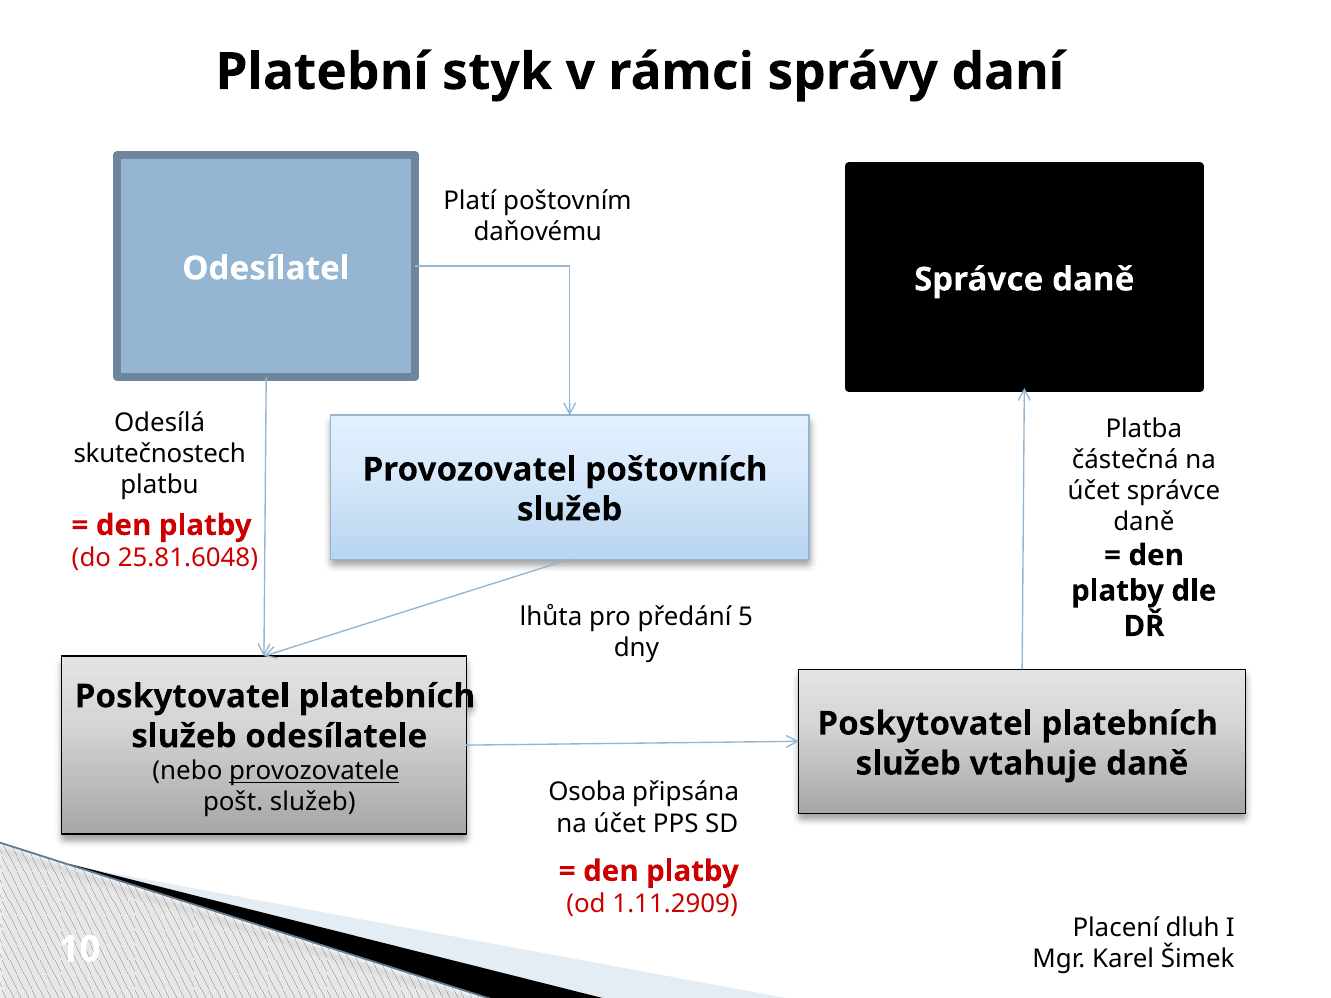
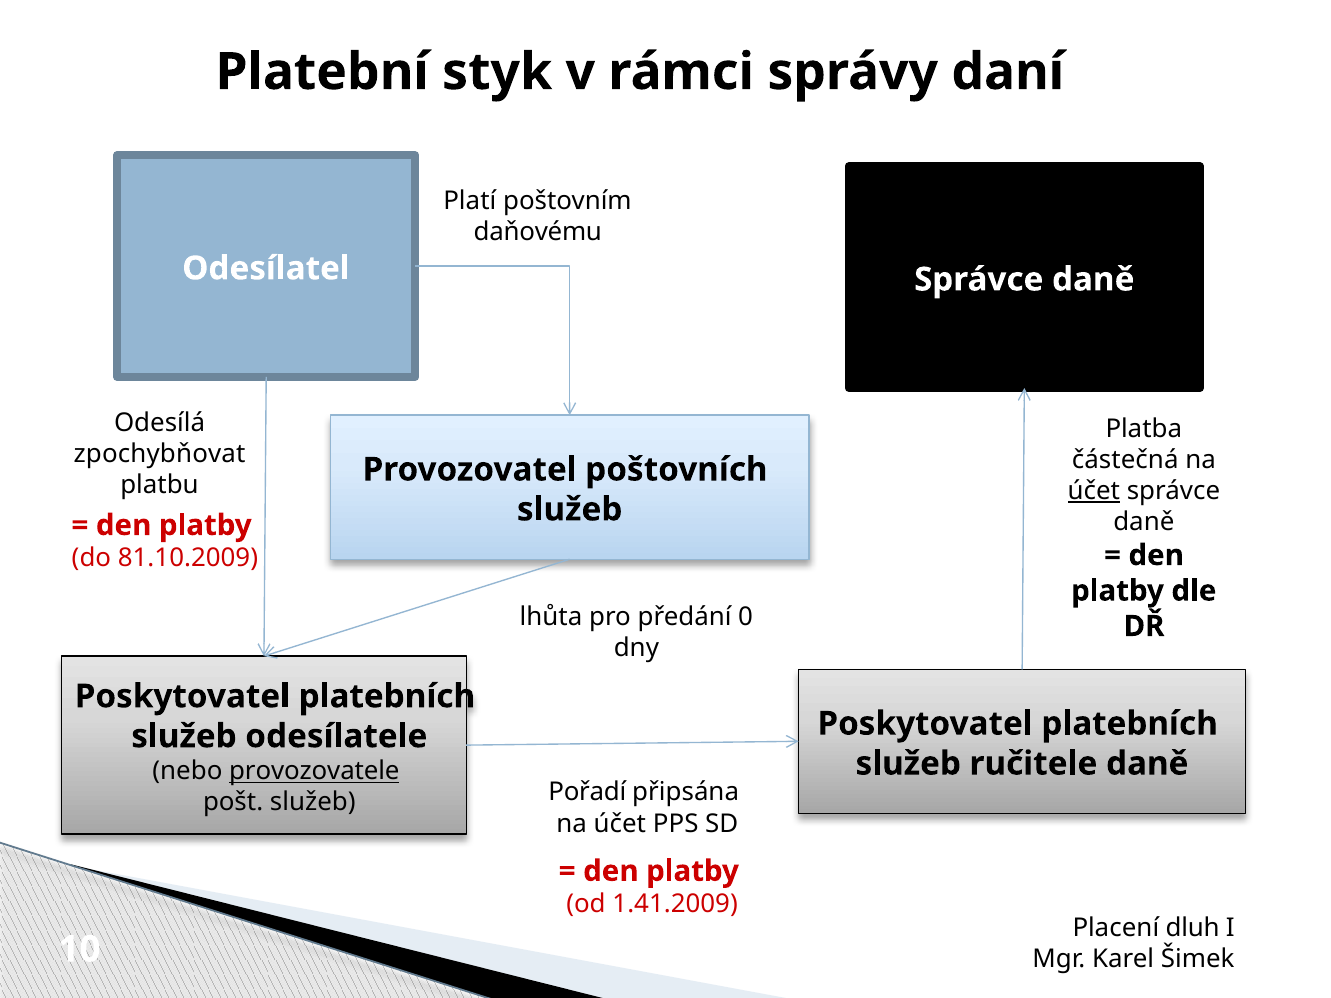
skutečnostech: skutečnostech -> zpochybňovat
účet at (1094, 491) underline: none -> present
25.81.6048: 25.81.6048 -> 81.10.2009
5: 5 -> 0
vtahuje: vtahuje -> ručitele
Osoba: Osoba -> Pořadí
1.11.2909: 1.11.2909 -> 1.41.2009
